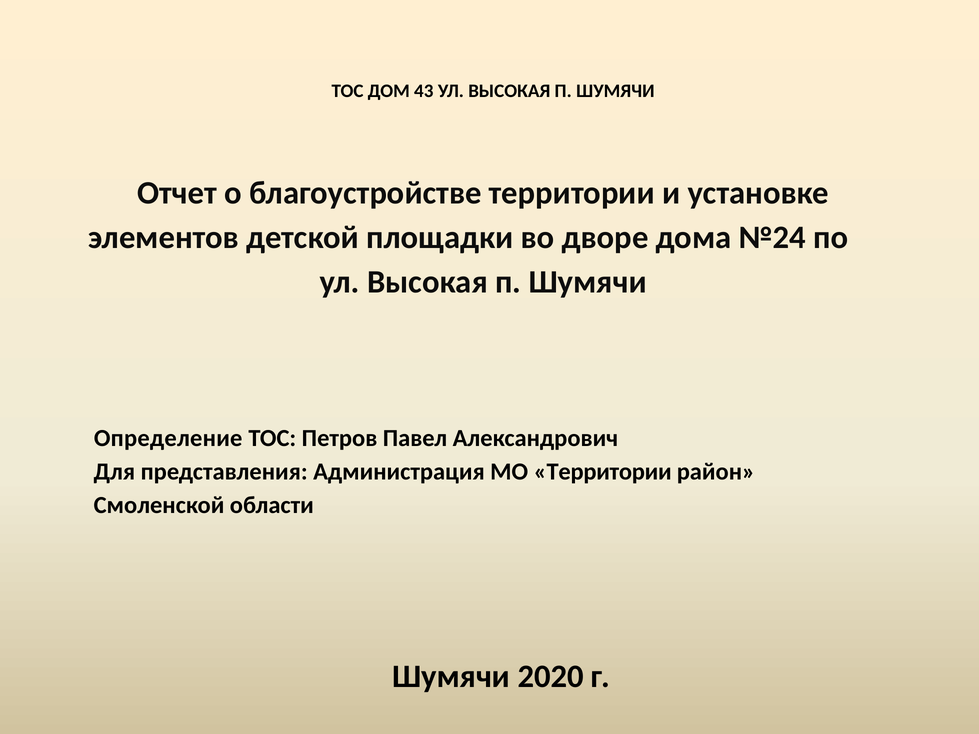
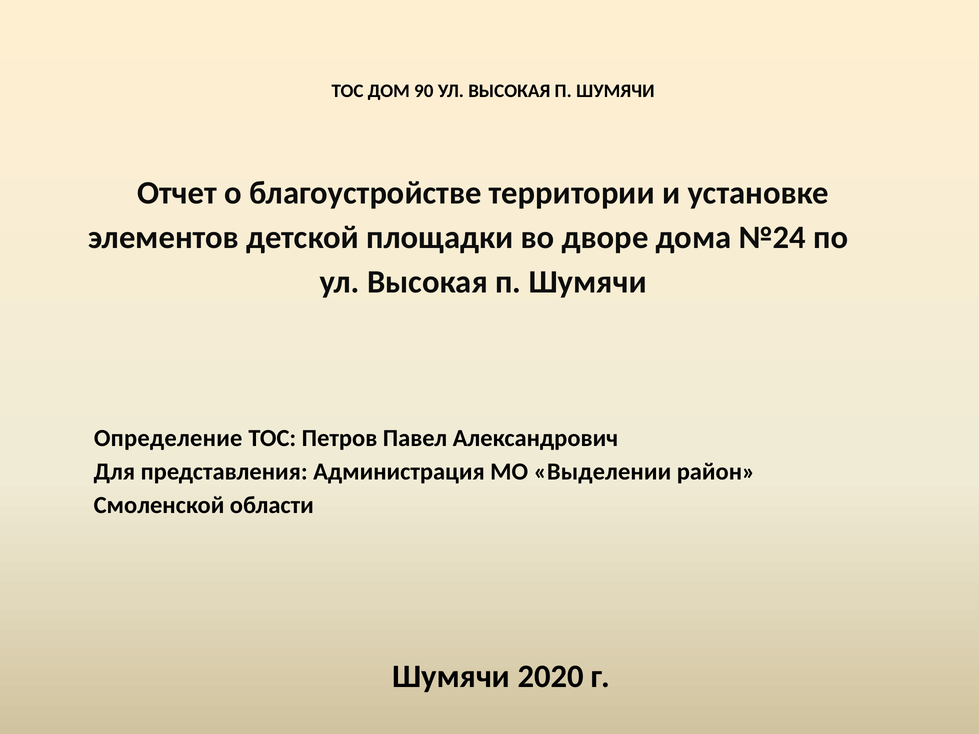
43: 43 -> 90
МО Территории: Территории -> Выделении
